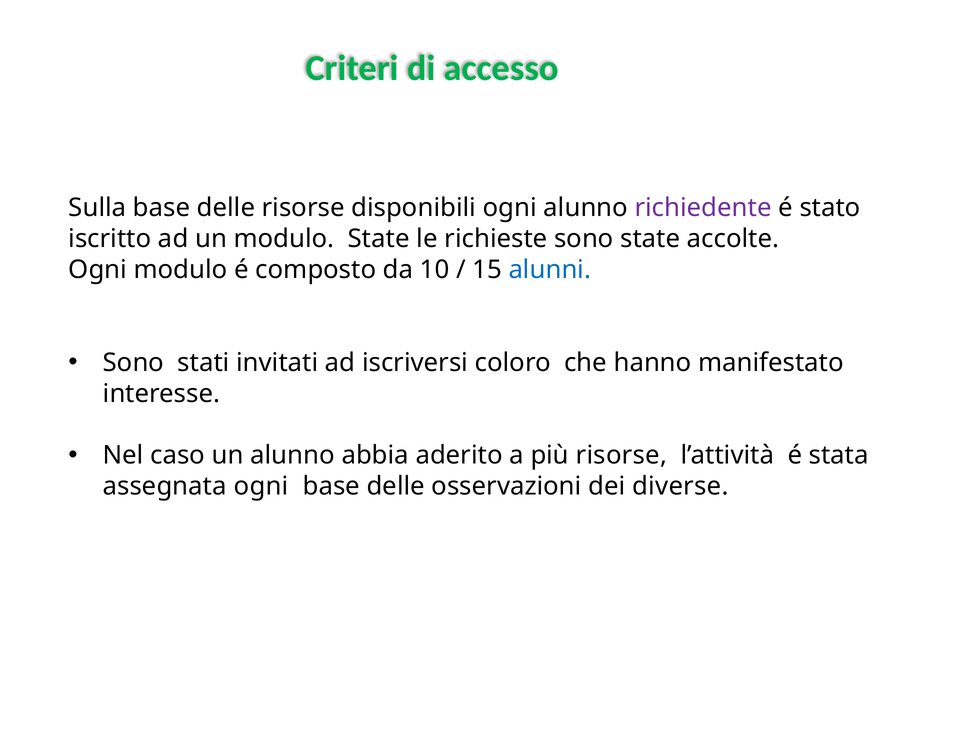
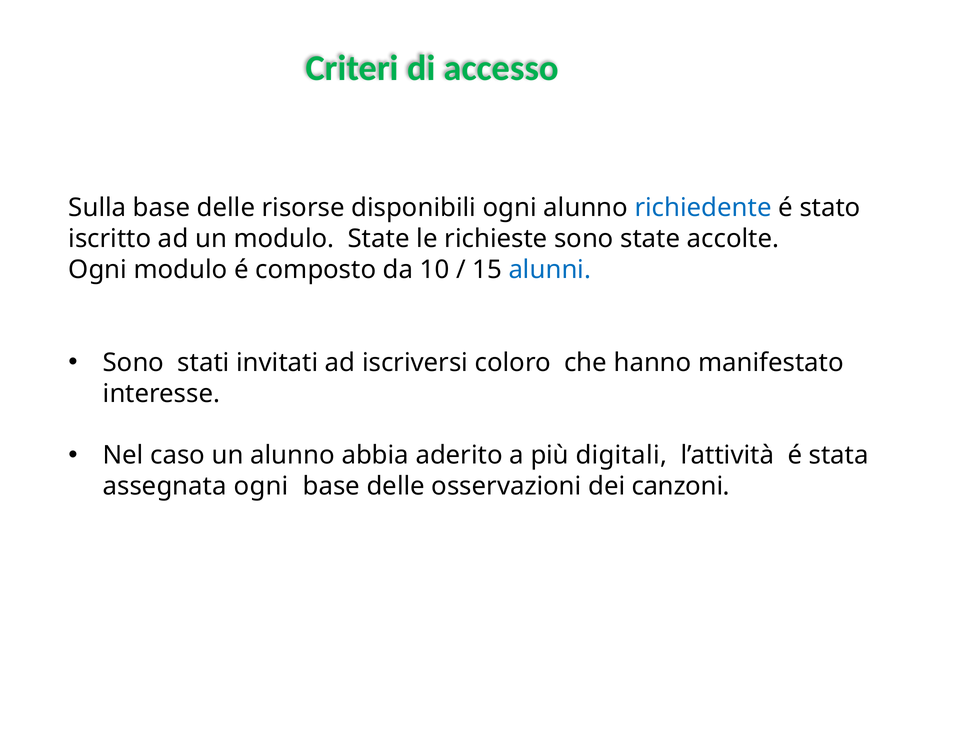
richiedente colour: purple -> blue
più risorse: risorse -> digitali
diverse: diverse -> canzoni
